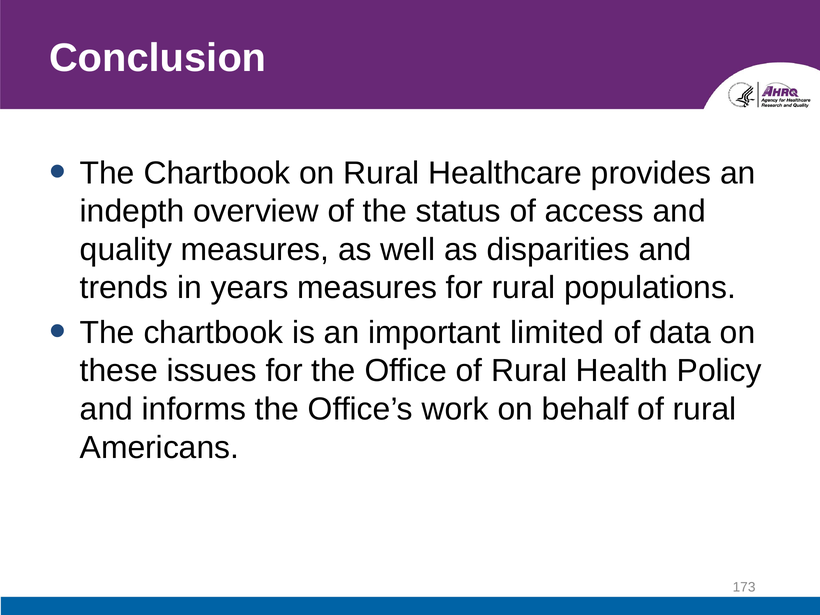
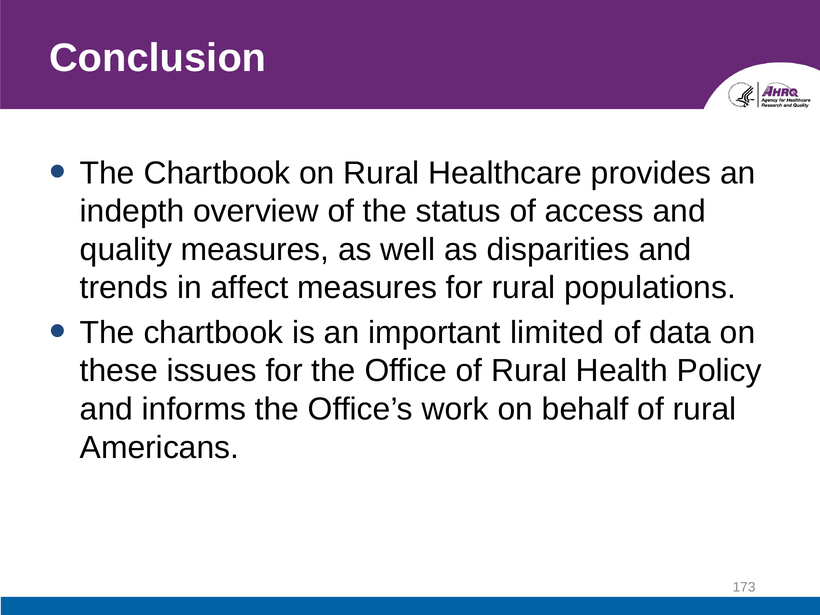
years: years -> affect
